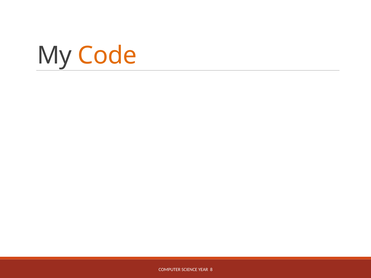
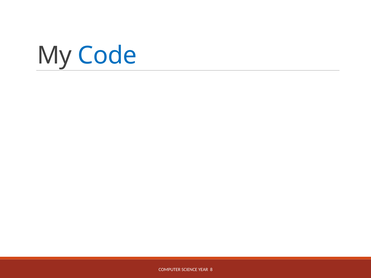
Code colour: orange -> blue
